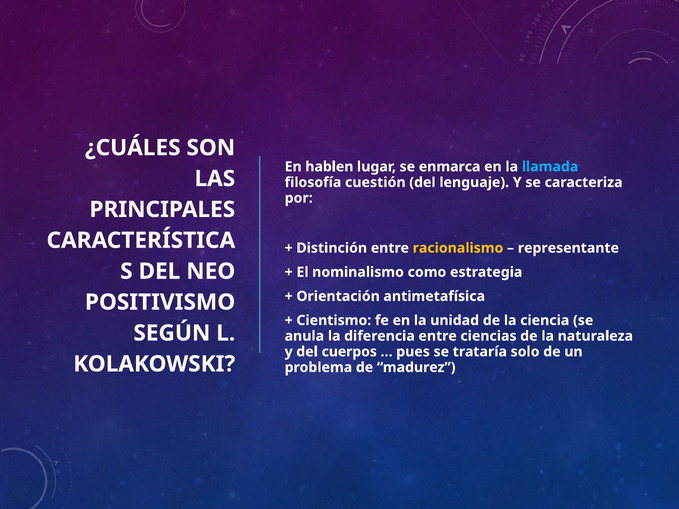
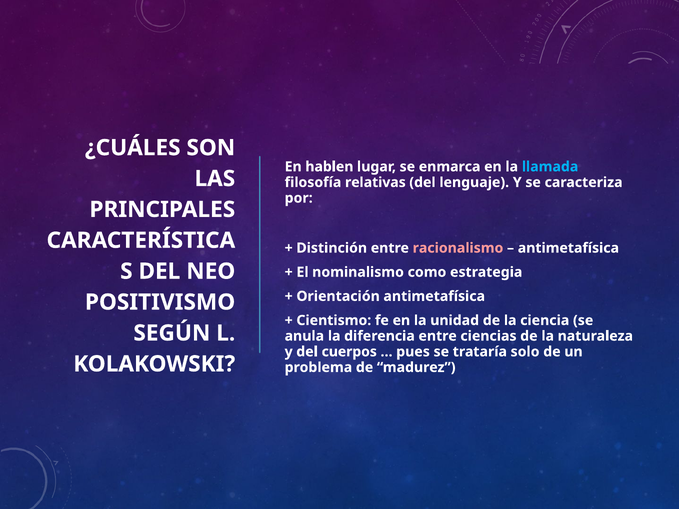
cuestión: cuestión -> relativas
racionalismo colour: yellow -> pink
representante at (568, 248): representante -> antimetafísica
